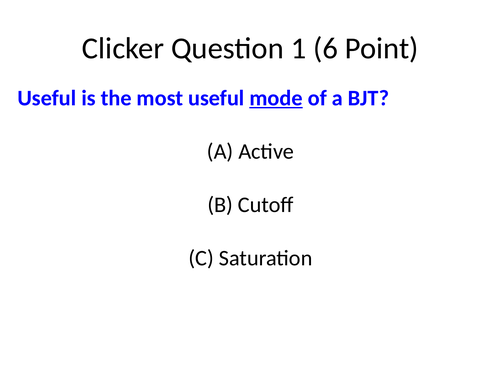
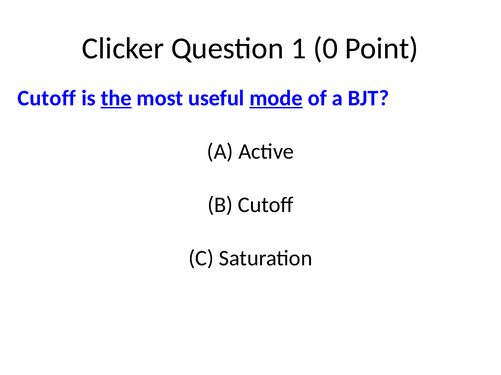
6: 6 -> 0
Useful at (47, 98): Useful -> Cutoff
the underline: none -> present
